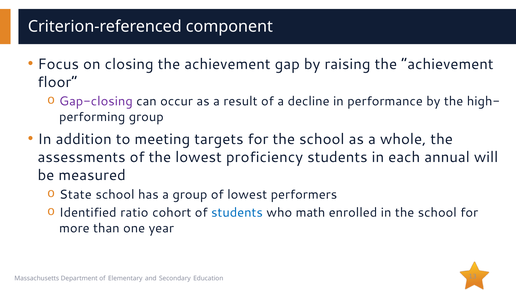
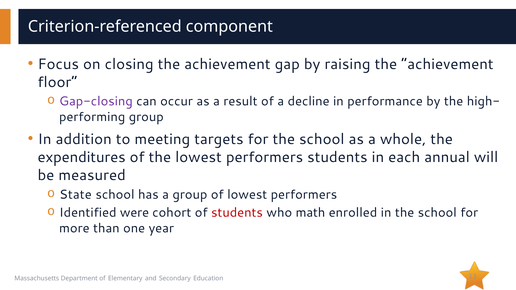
assessments: assessments -> expenditures
the lowest proficiency: proficiency -> performers
ratio: ratio -> were
students at (237, 213) colour: blue -> red
